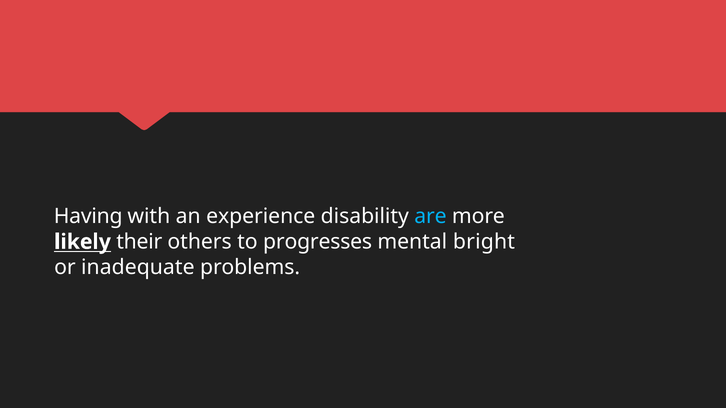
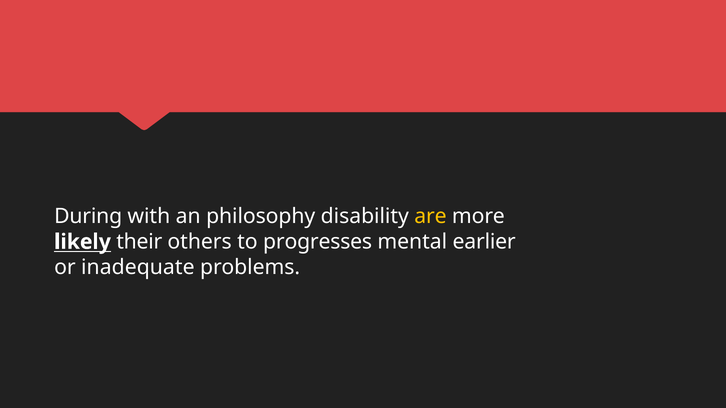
Having: Having -> During
experience: experience -> philosophy
are colour: light blue -> yellow
bright: bright -> earlier
